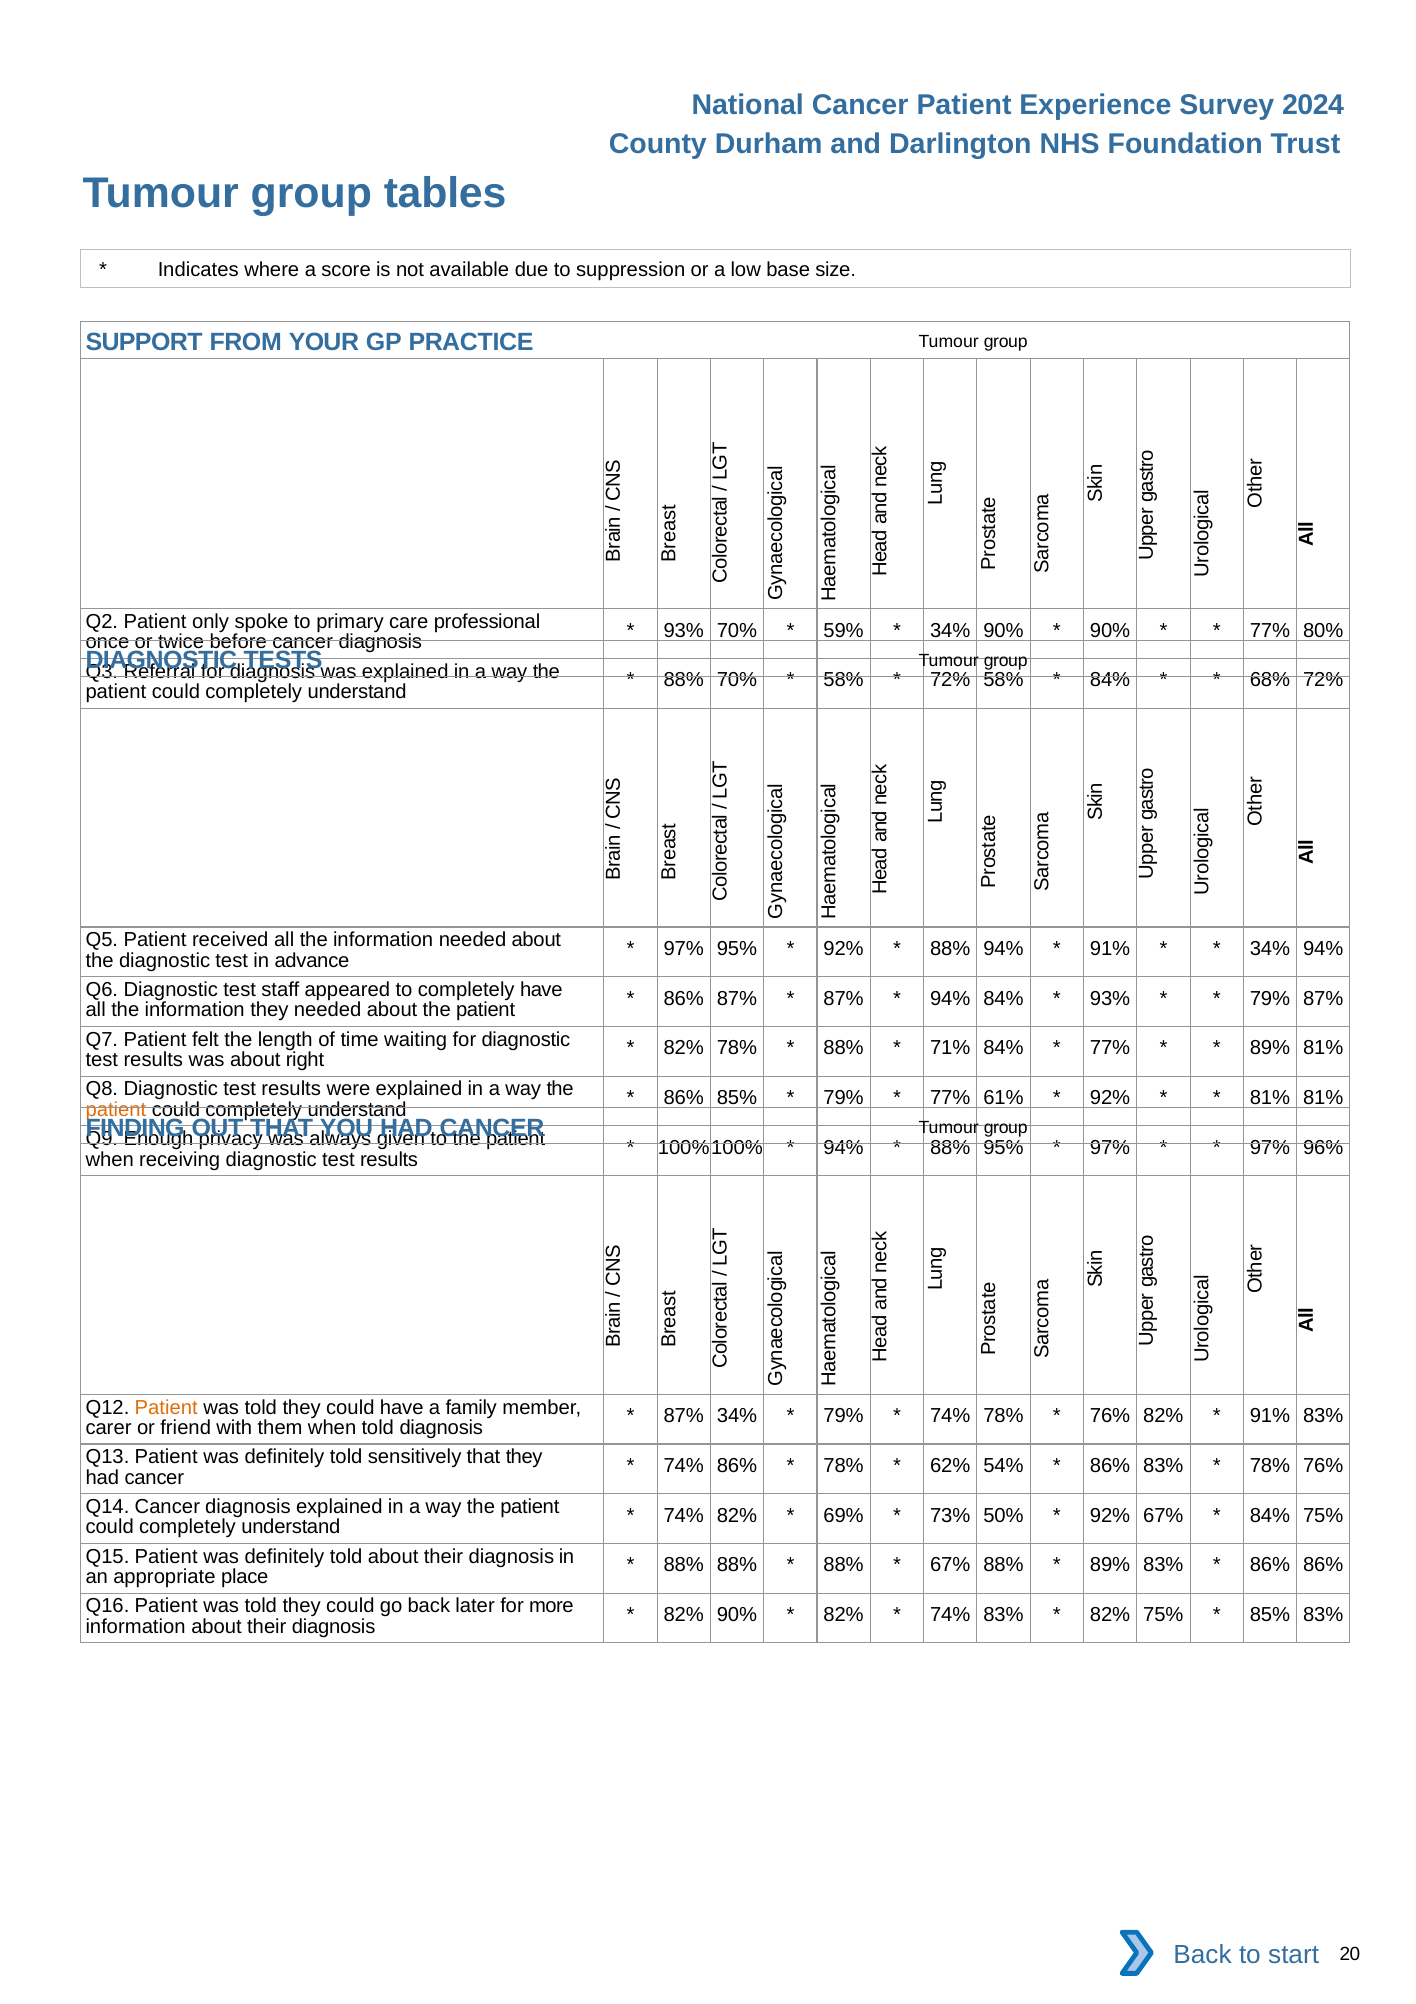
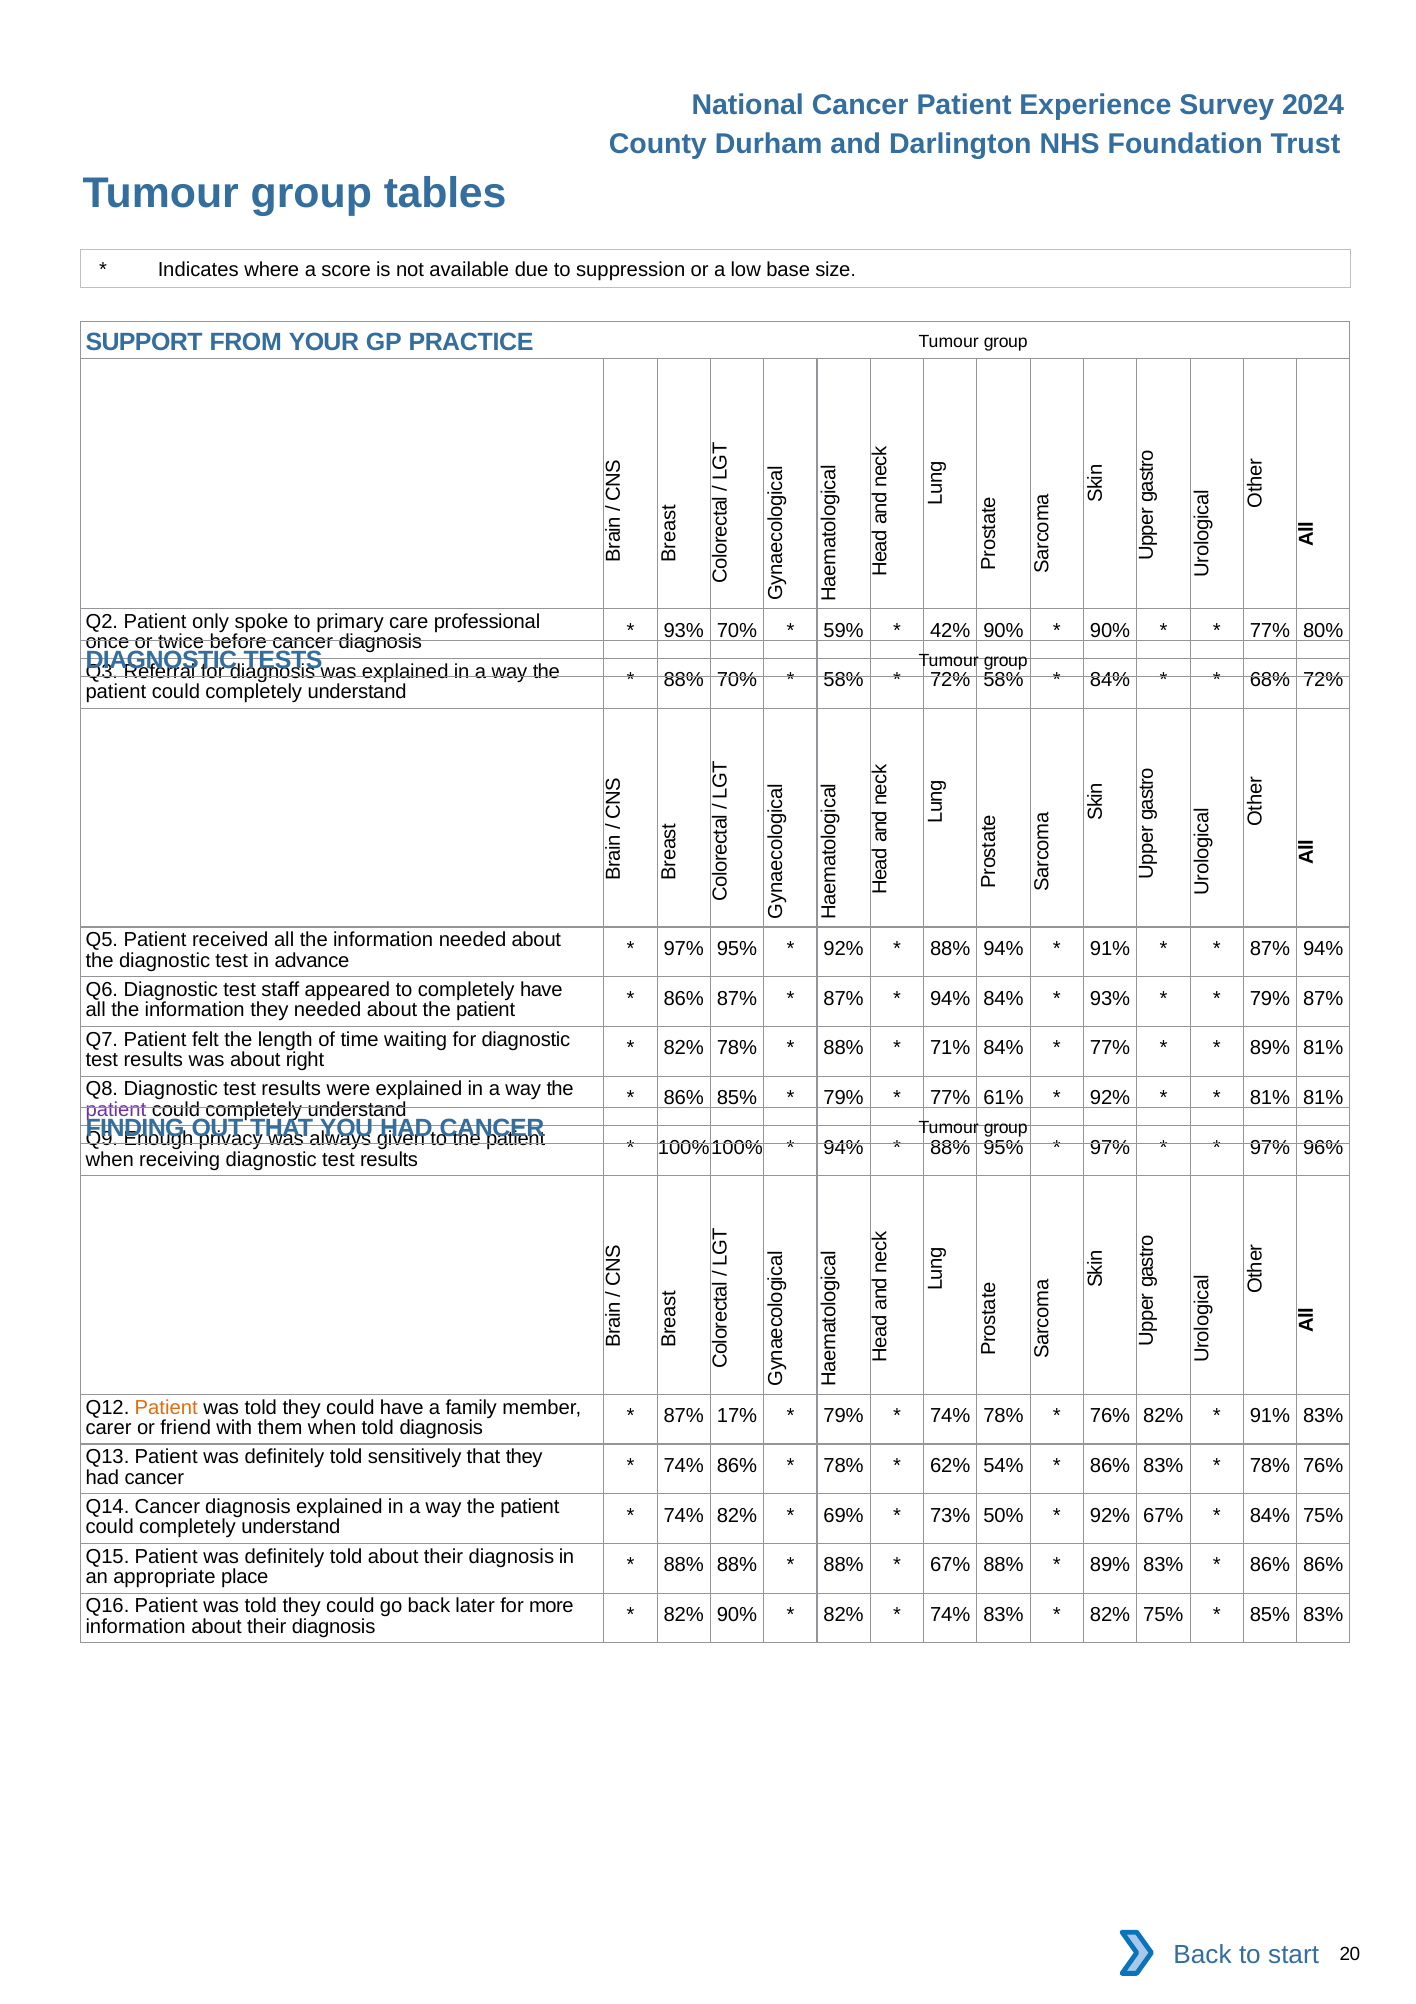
34% at (950, 630): 34% -> 42%
34% at (1270, 949): 34% -> 87%
patient at (116, 1110) colour: orange -> purple
87% 34%: 34% -> 17%
